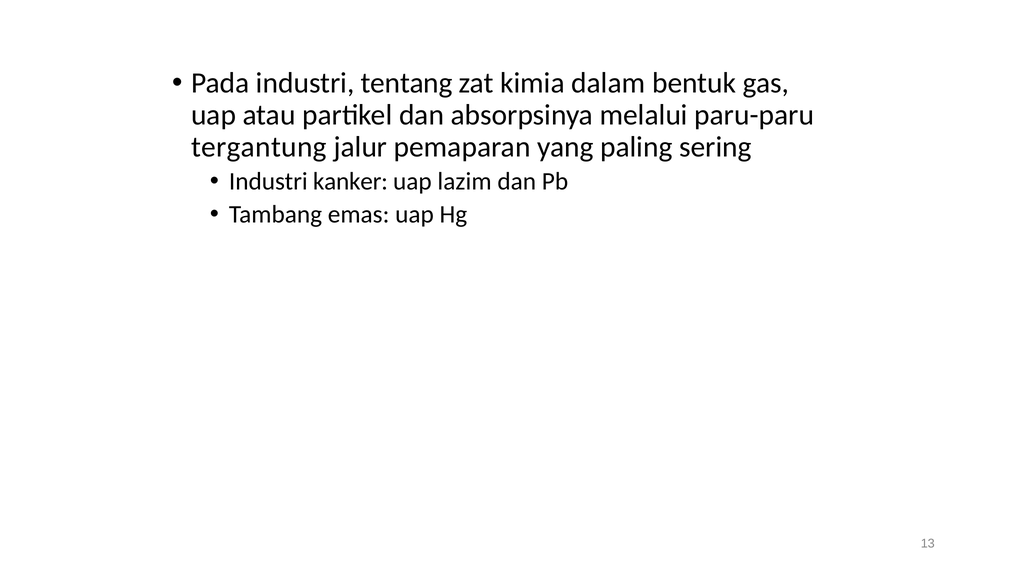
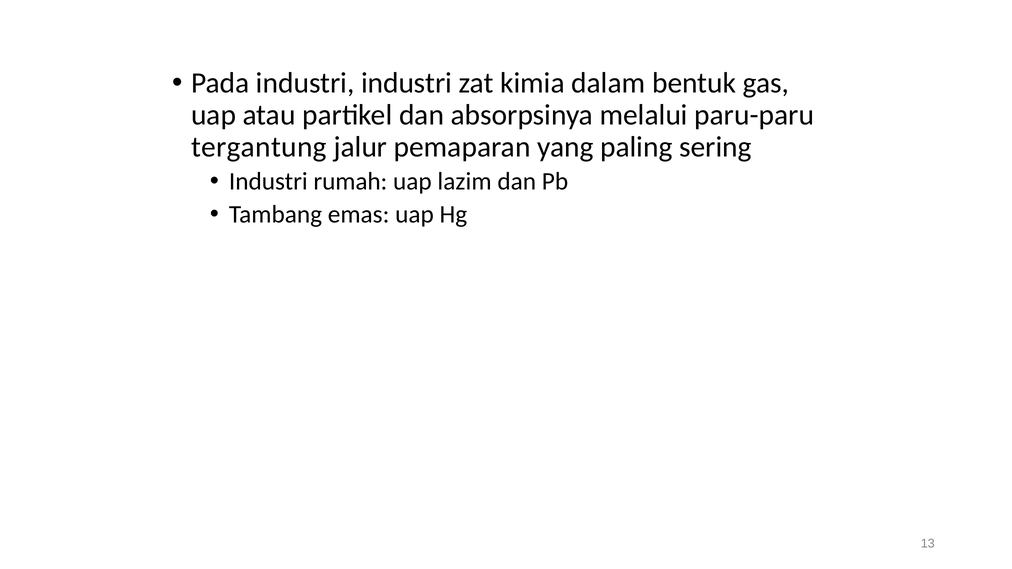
industri tentang: tentang -> industri
kanker: kanker -> rumah
